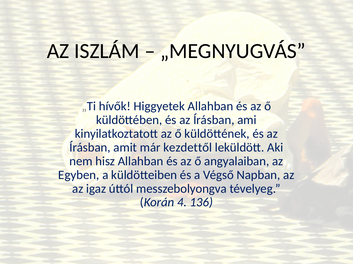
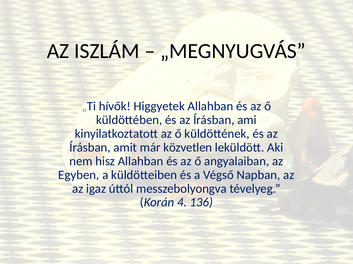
kezdettől: kezdettől -> közvetlen
